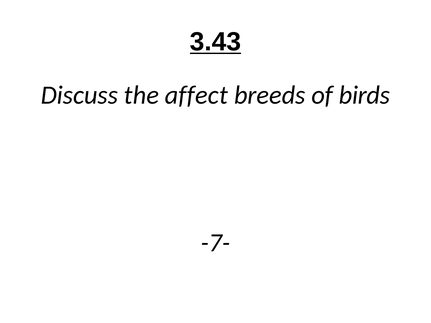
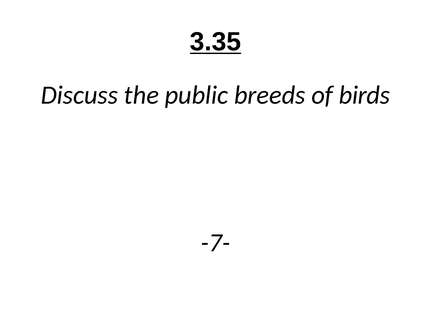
3.43: 3.43 -> 3.35
affect: affect -> public
